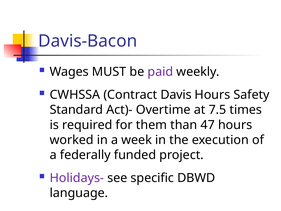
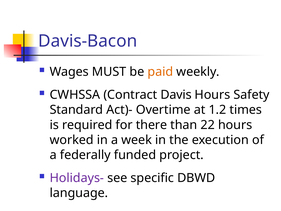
paid colour: purple -> orange
7.5: 7.5 -> 1.2
them: them -> there
47: 47 -> 22
